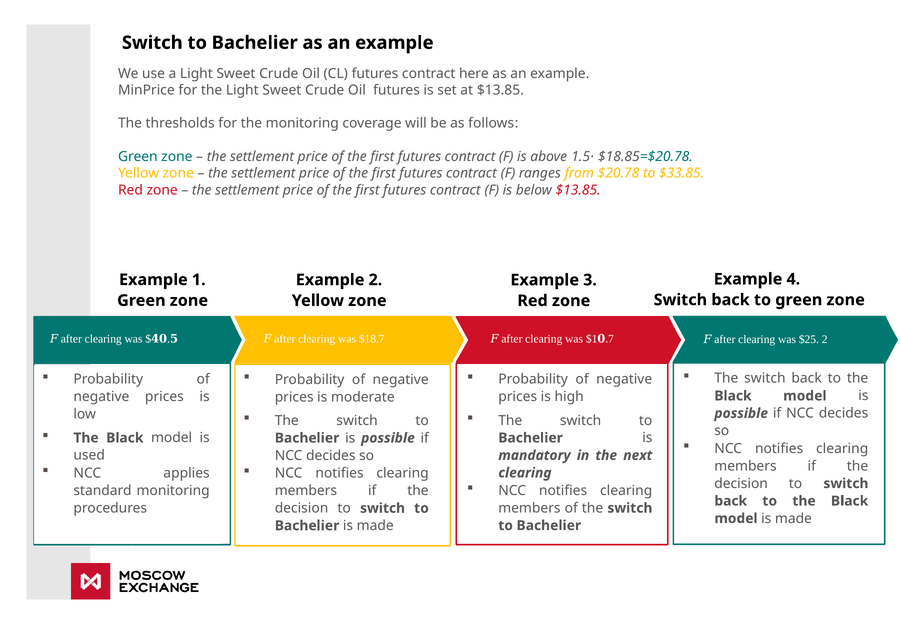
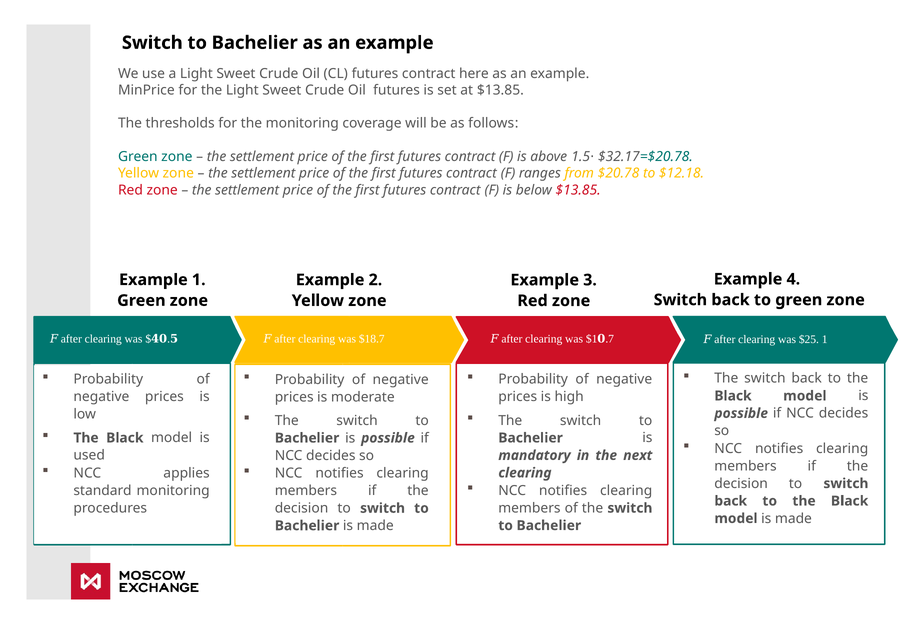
$18.85: $18.85 -> $32.17
$33.85: $33.85 -> $12.18
$25 2: 2 -> 1
